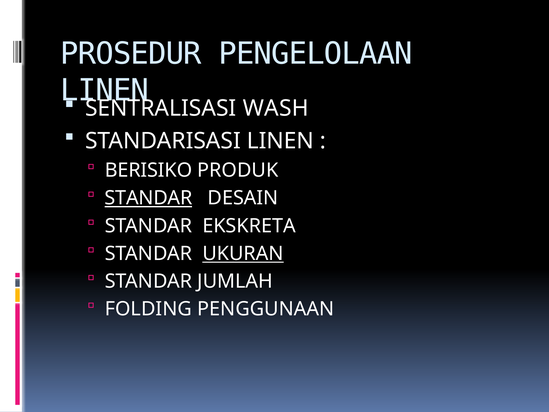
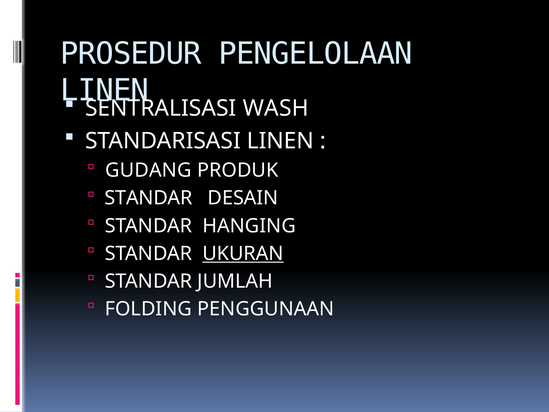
BERISIKO: BERISIKO -> GUDANG
STANDAR at (149, 198) underline: present -> none
EKSKRETA: EKSKRETA -> HANGING
